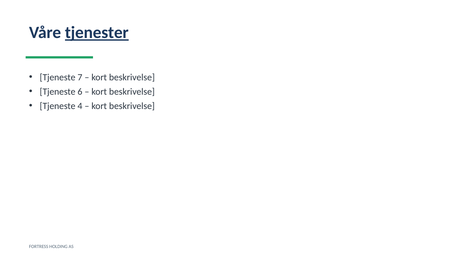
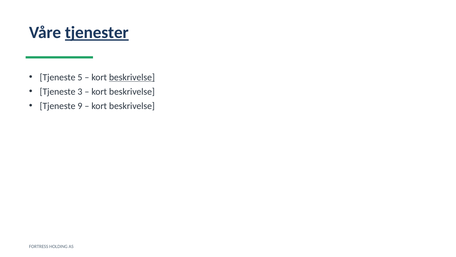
7: 7 -> 5
beskrivelse at (132, 77) underline: none -> present
6: 6 -> 3
4: 4 -> 9
